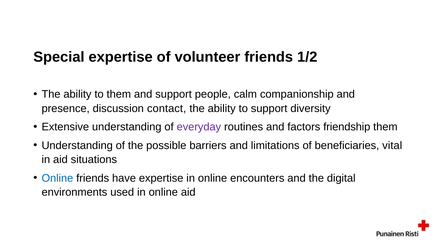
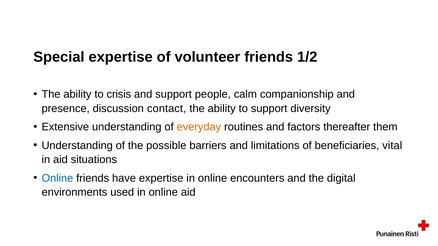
to them: them -> crisis
everyday colour: purple -> orange
friendship: friendship -> thereafter
